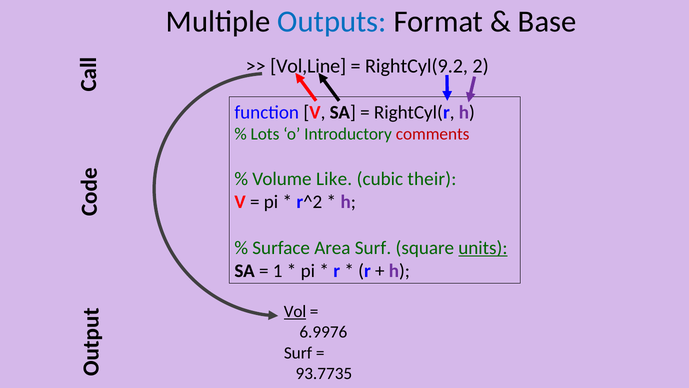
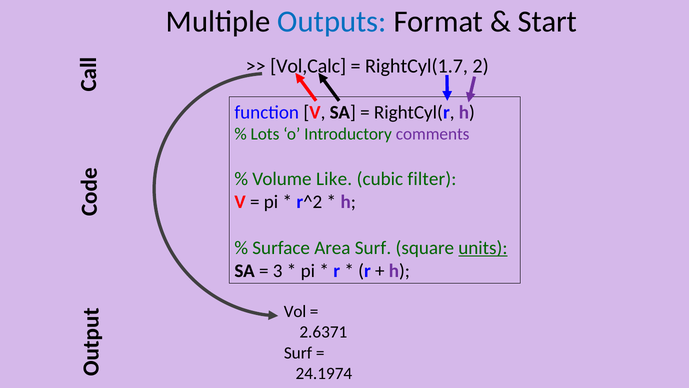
Base: Base -> Start
Vol,Line: Vol,Line -> Vol,Calc
RightCyl(9.2: RightCyl(9.2 -> RightCyl(1.7
comments colour: red -> purple
their: their -> filter
1: 1 -> 3
Vol underline: present -> none
6.9976: 6.9976 -> 2.6371
93.7735: 93.7735 -> 24.1974
